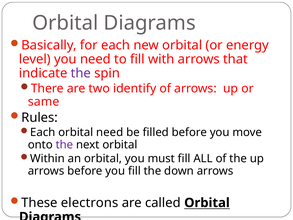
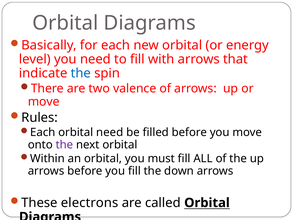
the at (81, 73) colour: purple -> blue
identify: identify -> valence
same at (44, 102): same -> move
